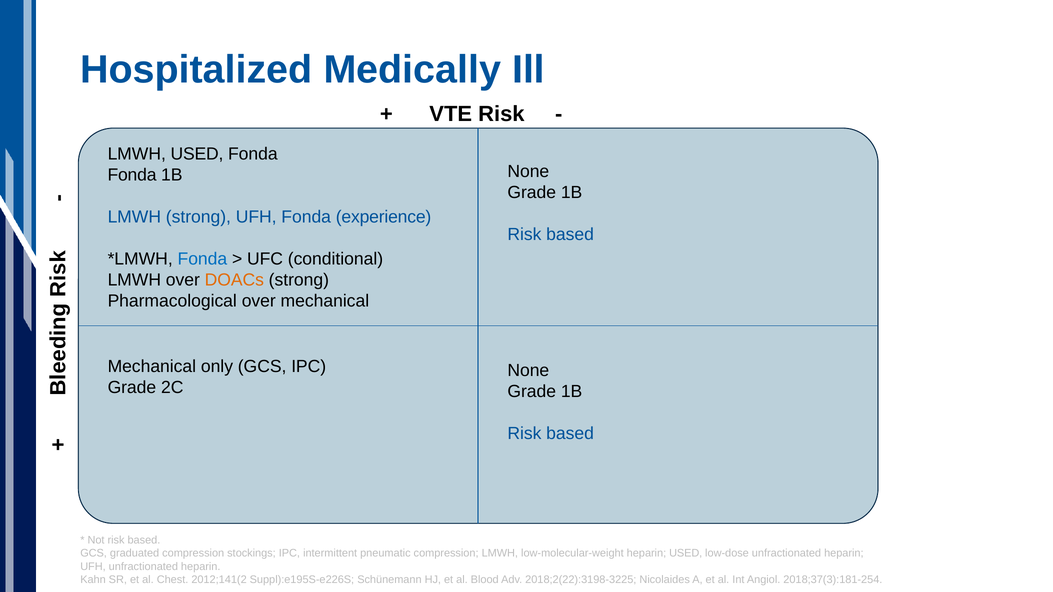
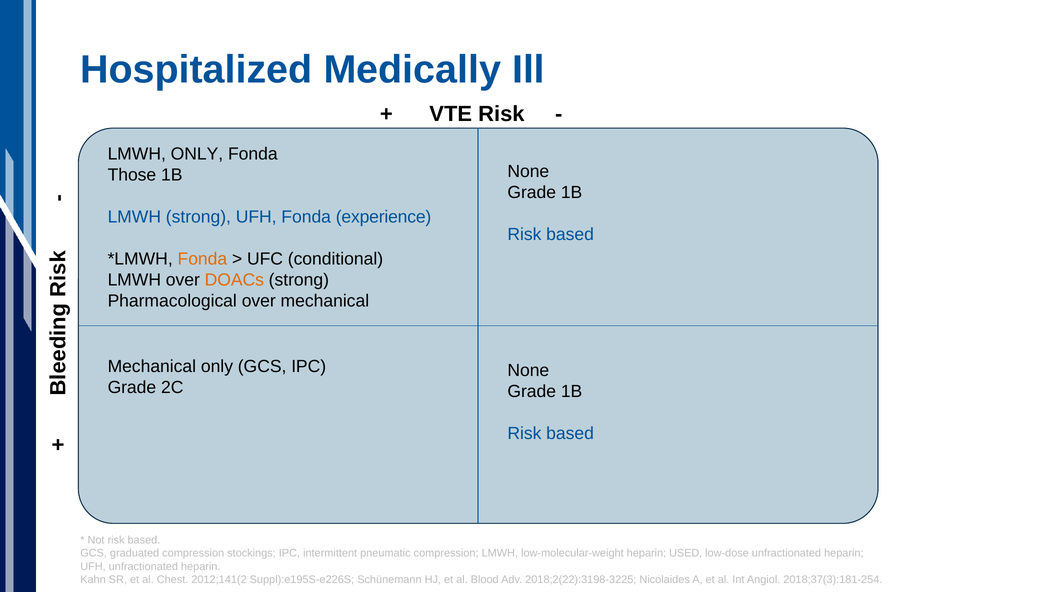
LMWH USED: USED -> ONLY
Fonda at (132, 175): Fonda -> Those
Fonda at (202, 259) colour: blue -> orange
